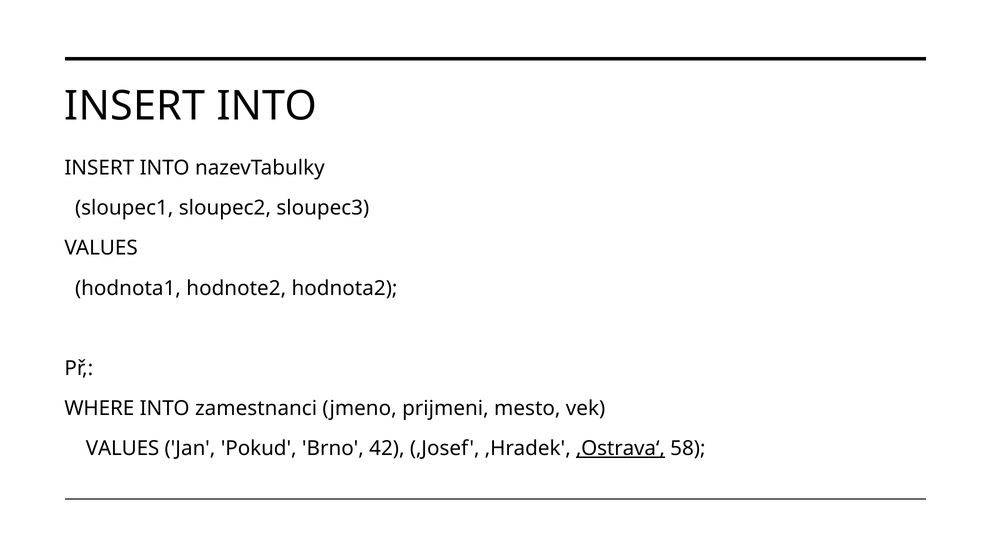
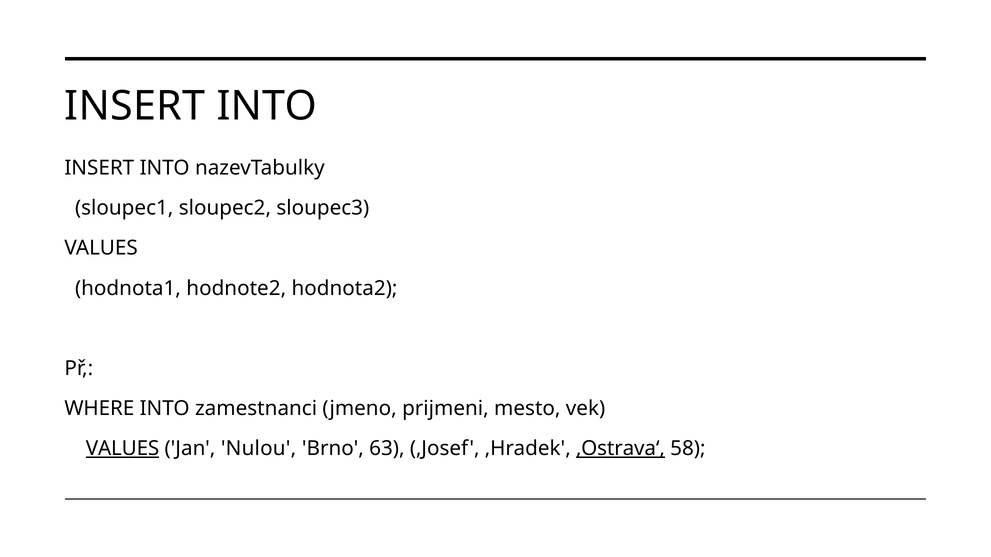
VALUES at (123, 449) underline: none -> present
Pokud: Pokud -> Nulou
42: 42 -> 63
